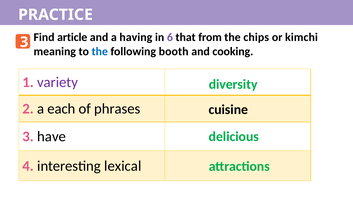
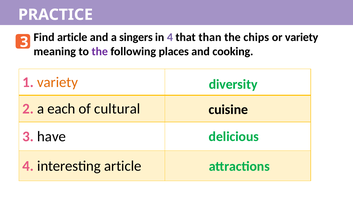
having: having -> singers
in 6: 6 -> 4
from: from -> than
or kimchi: kimchi -> variety
the at (100, 51) colour: blue -> purple
booth: booth -> places
variety at (58, 82) colour: purple -> orange
phrases: phrases -> cultural
interesting lexical: lexical -> article
